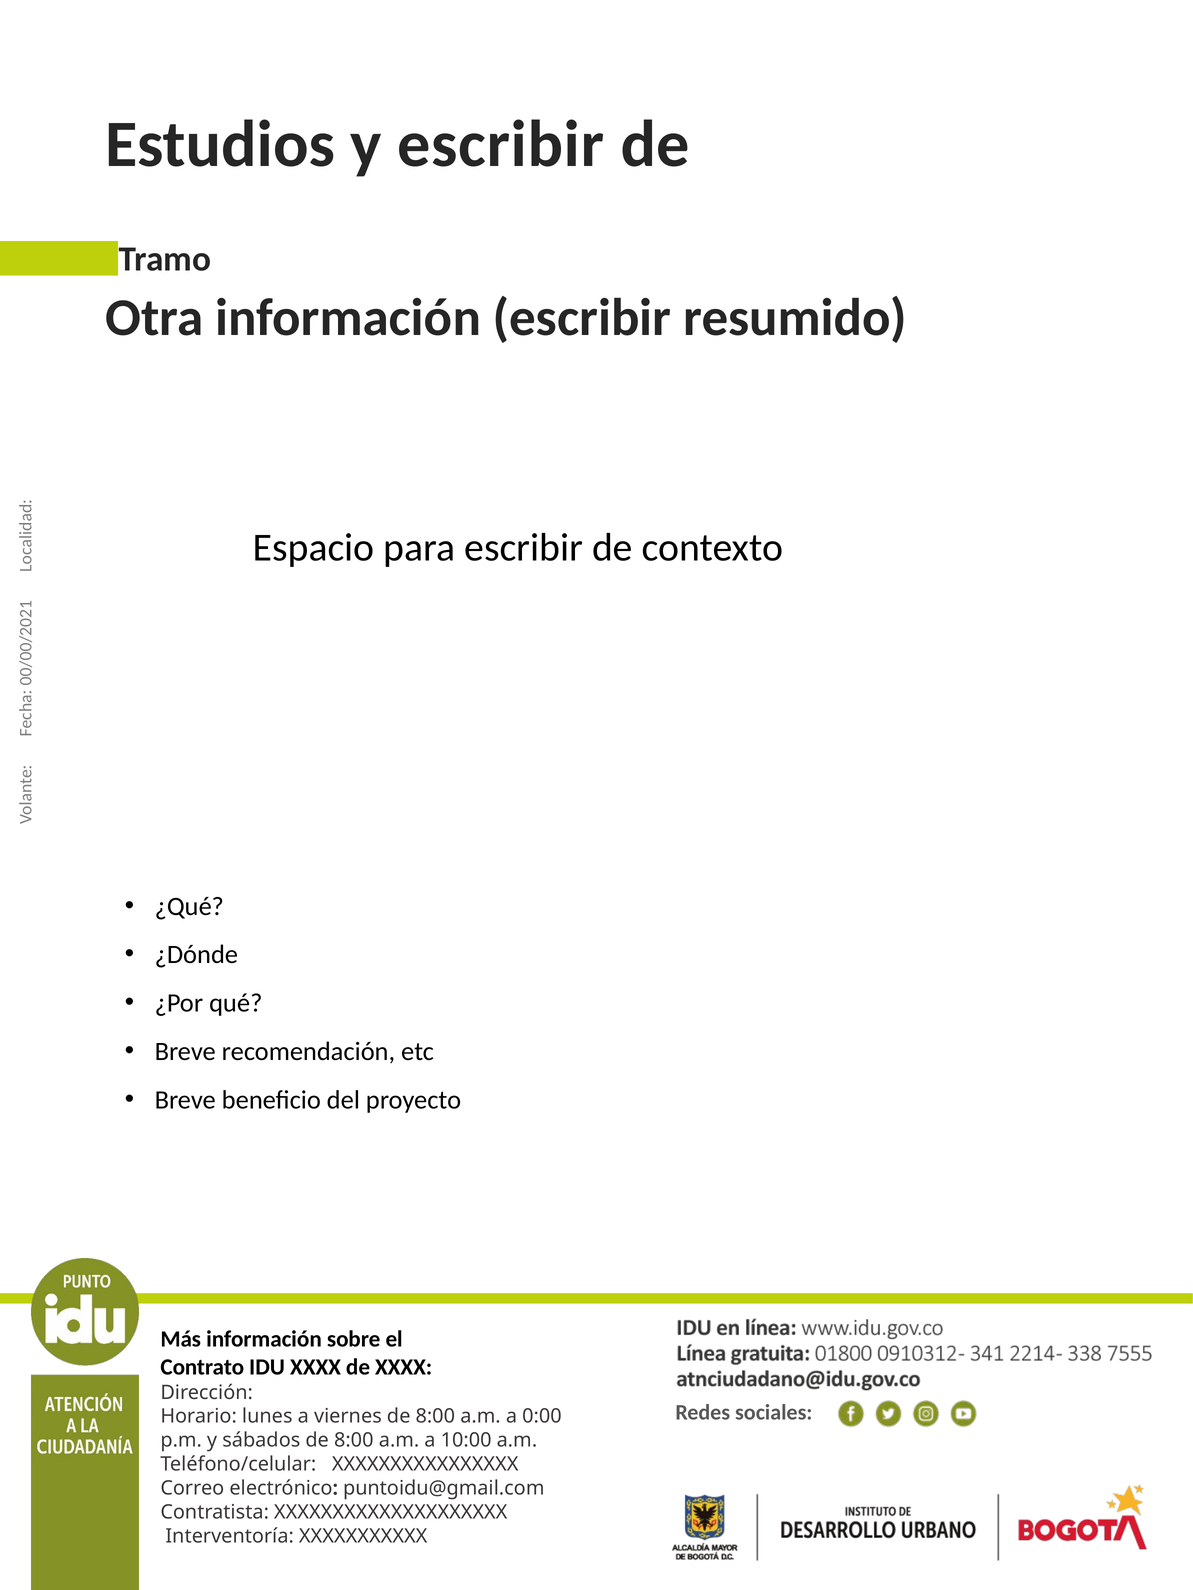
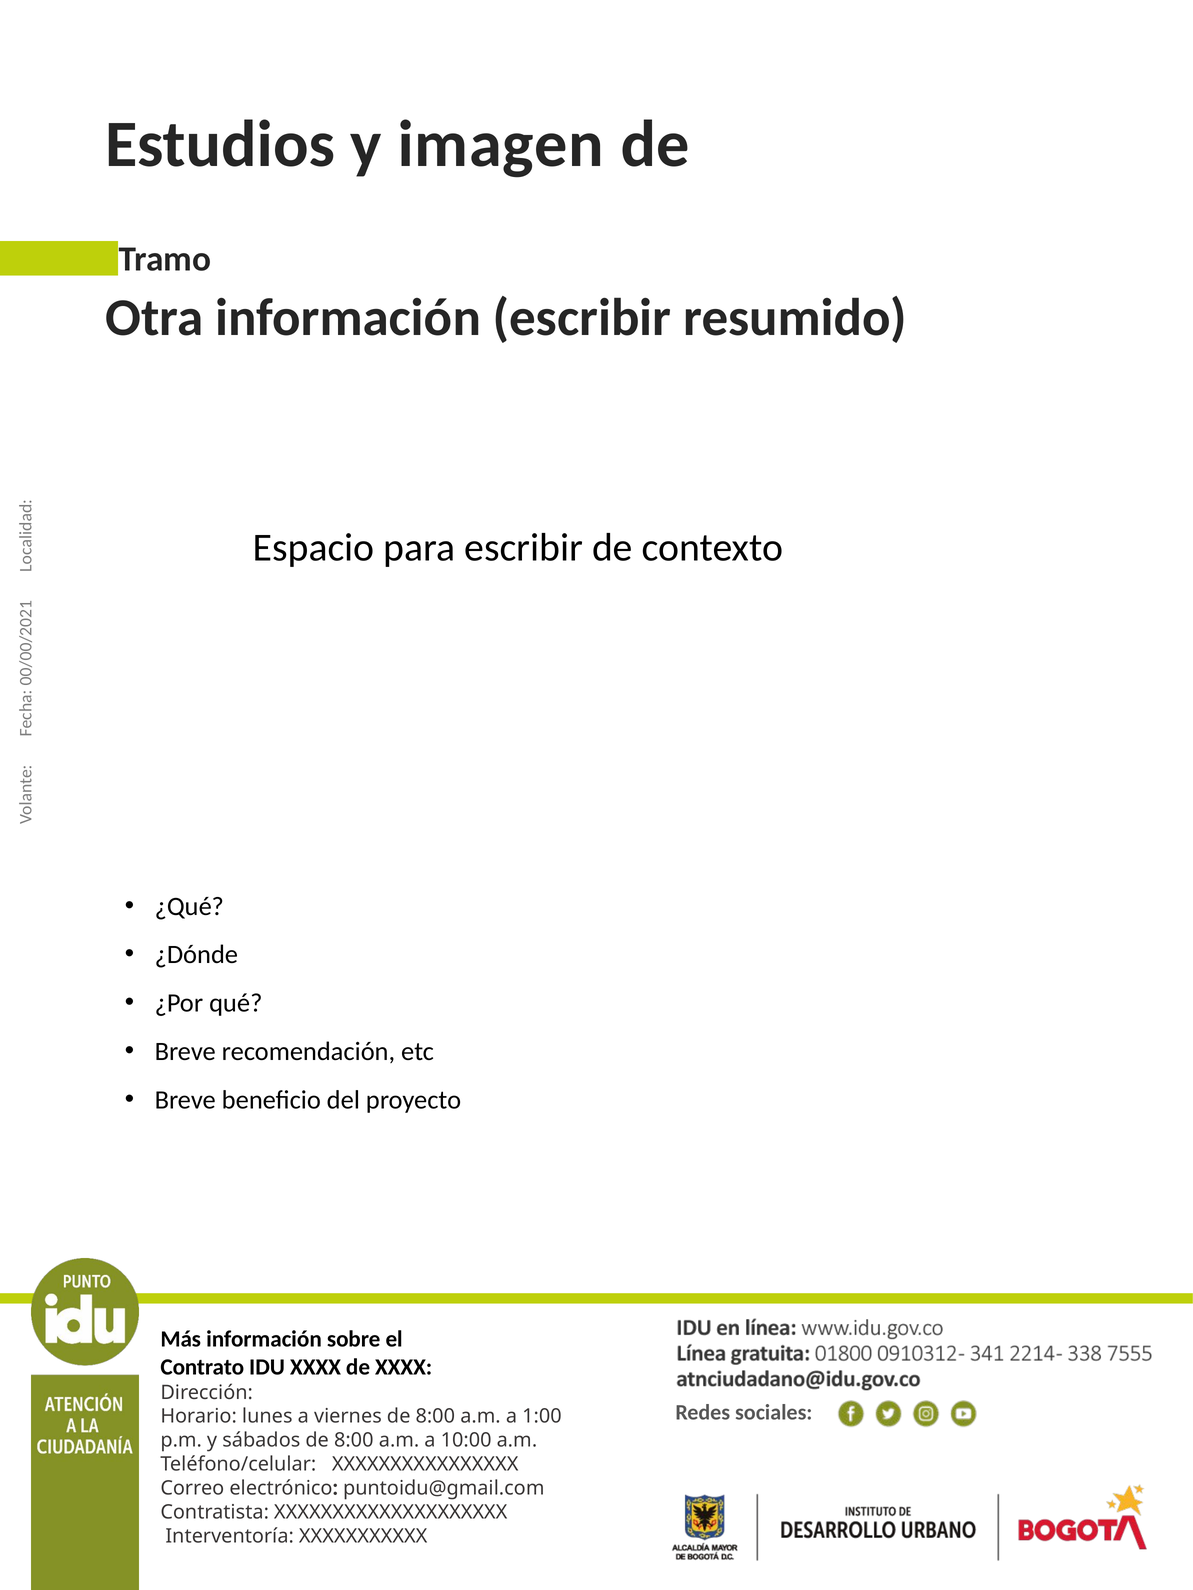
y escribir: escribir -> imagen
0:00: 0:00 -> 1:00
